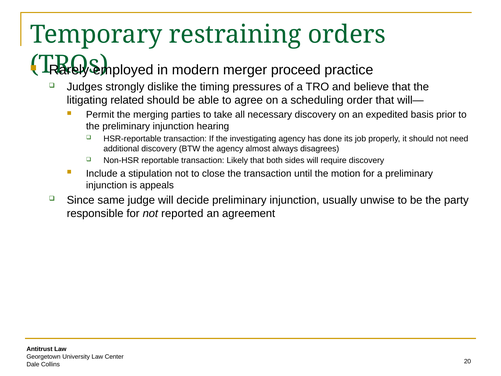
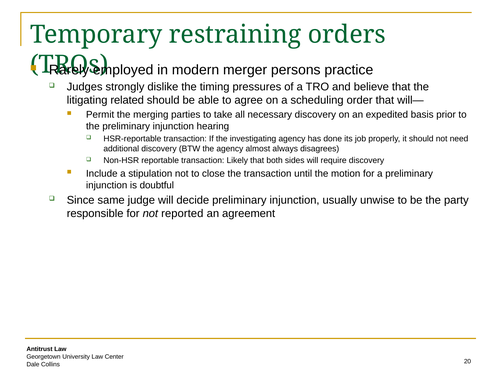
proceed: proceed -> persons
appeals: appeals -> doubtful
